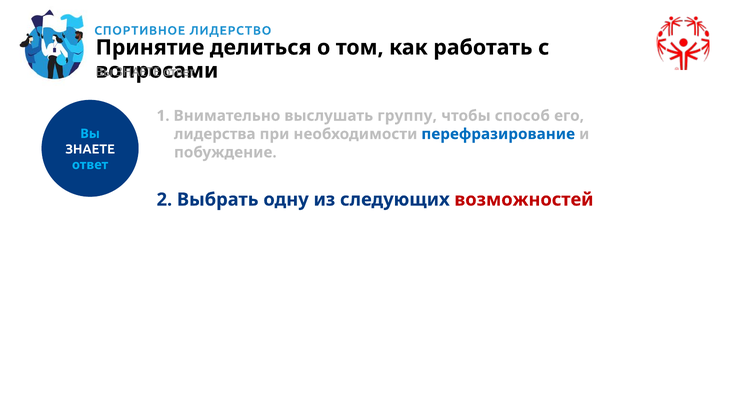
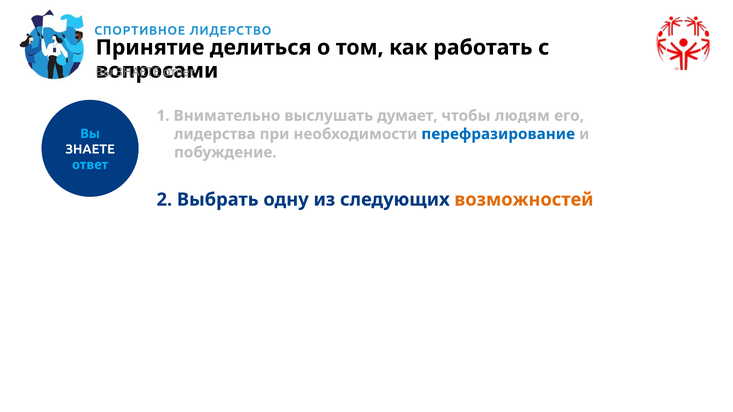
группу: группу -> думает
способ: способ -> людям
возможностей colour: red -> orange
